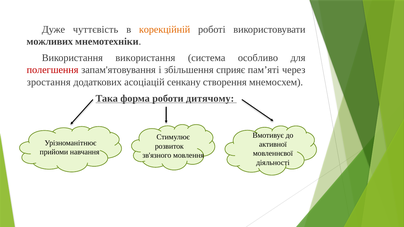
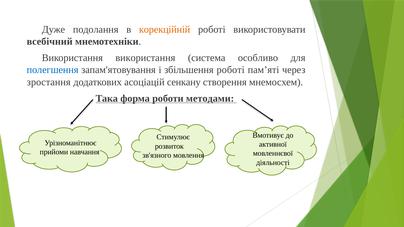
чуттєвість: чуттєвість -> подолання
можливих: можливих -> всебічний
полегшення colour: red -> blue
збільшення сприяє: сприяє -> роботі
дитячому: дитячому -> методами
